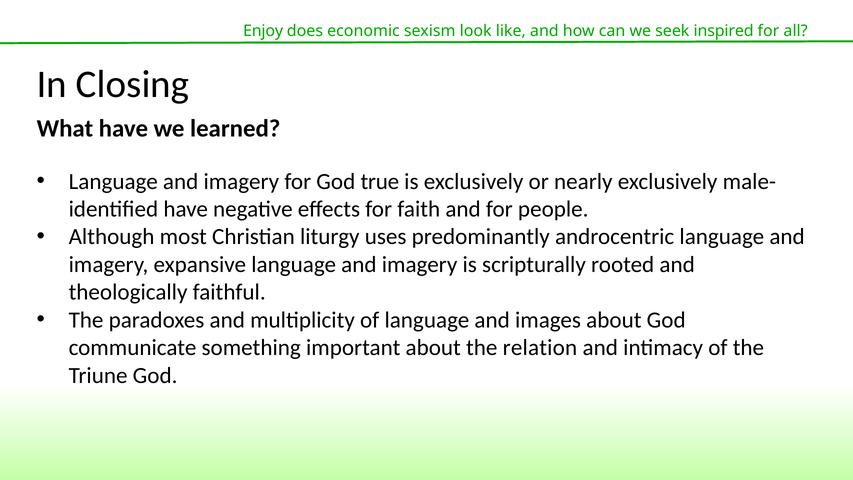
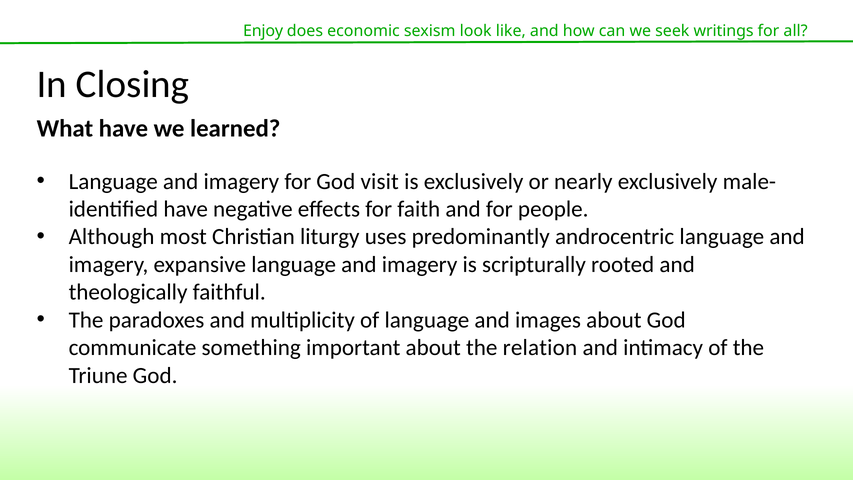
inspired: inspired -> writings
true: true -> visit
